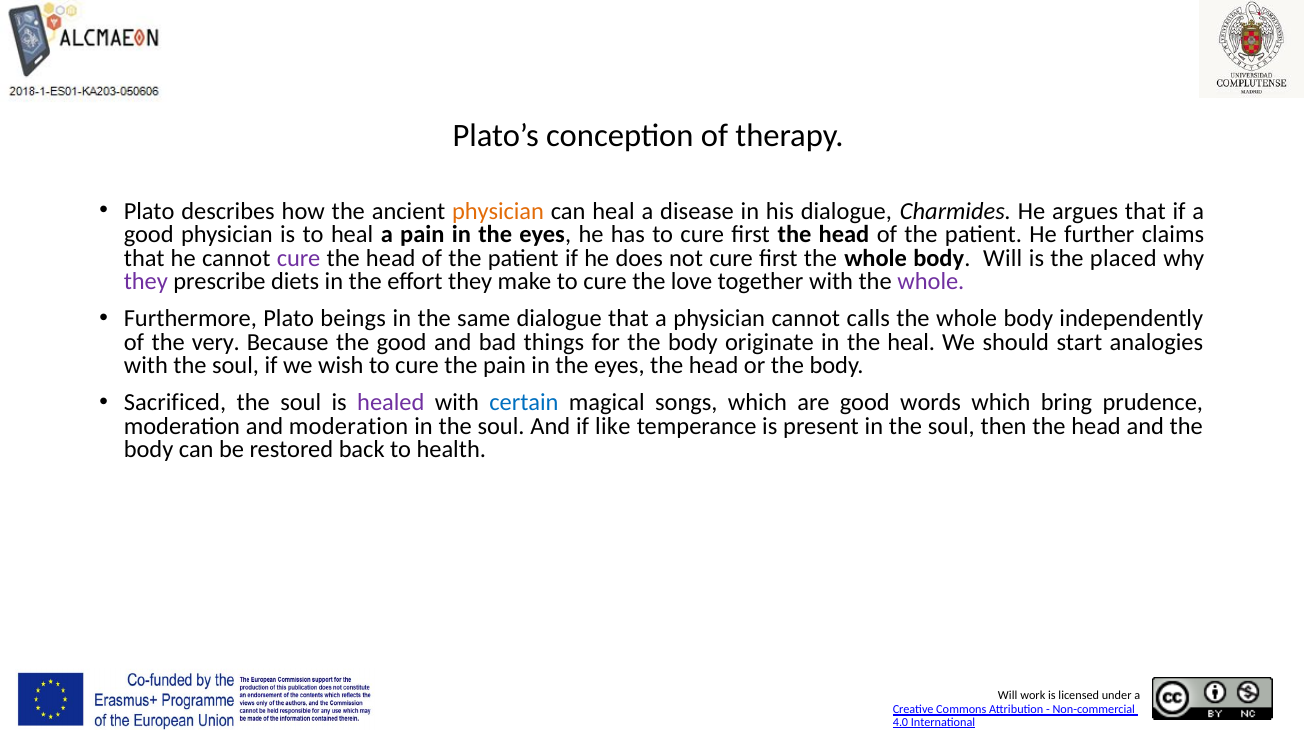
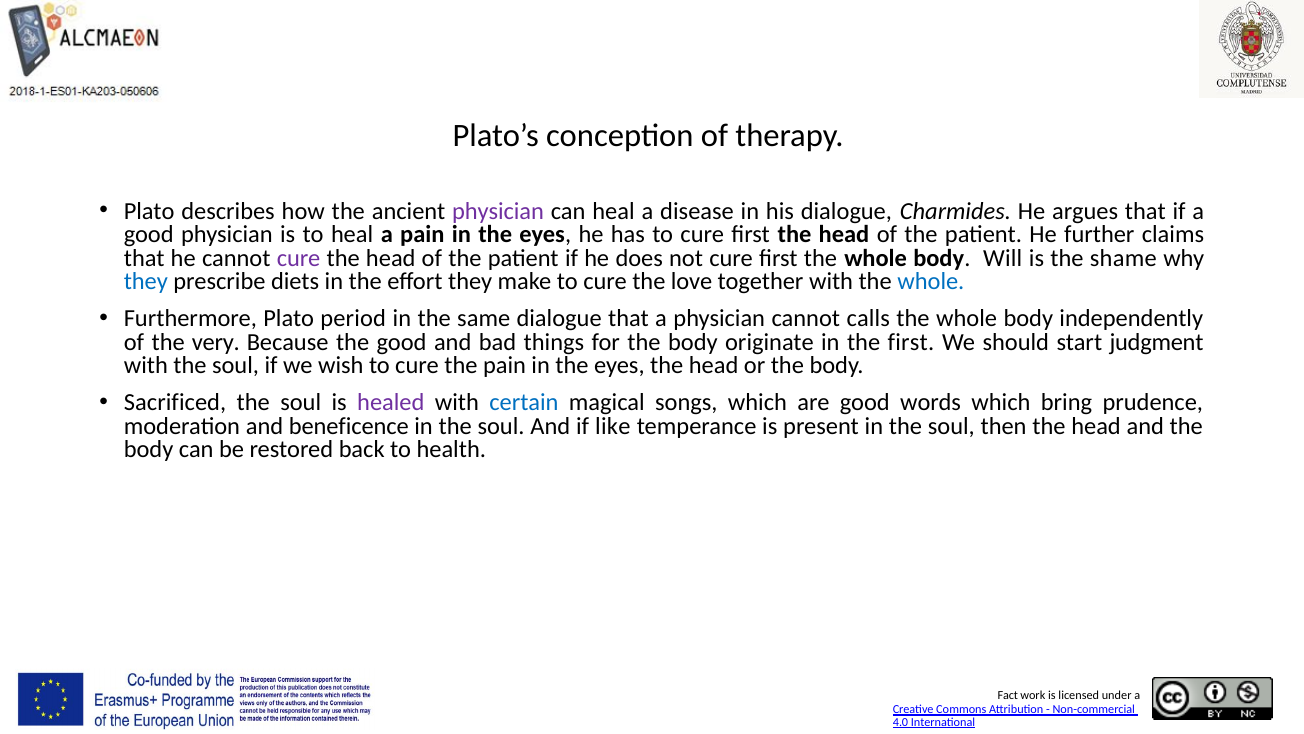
physician at (498, 211) colour: orange -> purple
placed: placed -> shame
they at (146, 281) colour: purple -> blue
whole at (931, 281) colour: purple -> blue
beings: beings -> period
the heal: heal -> first
analogies: analogies -> judgment
and moderation: moderation -> beneficence
Will at (1008, 695): Will -> Fact
